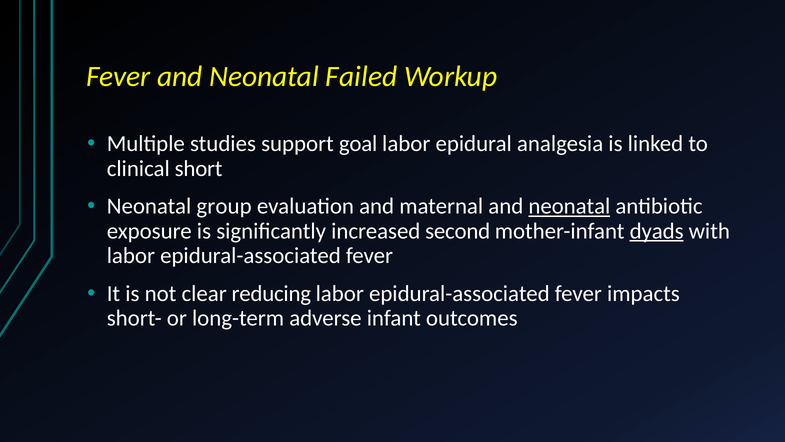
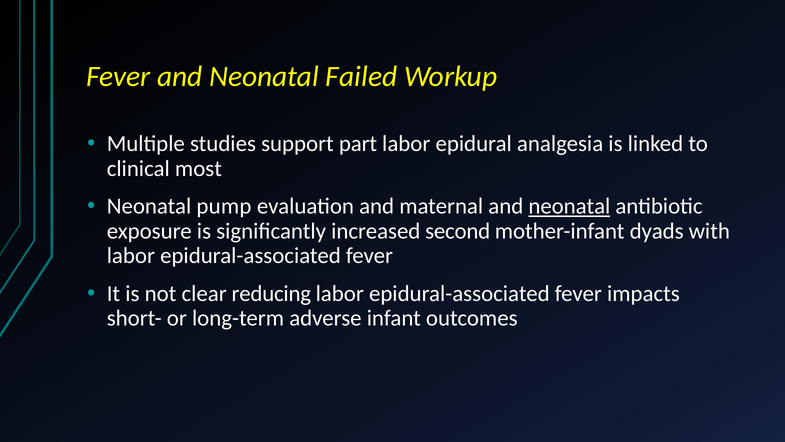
goal: goal -> part
short: short -> most
group: group -> pump
dyads underline: present -> none
